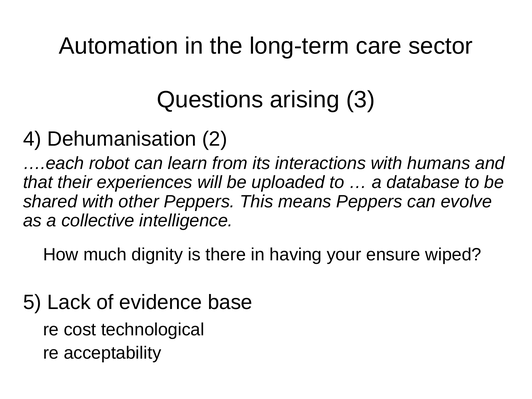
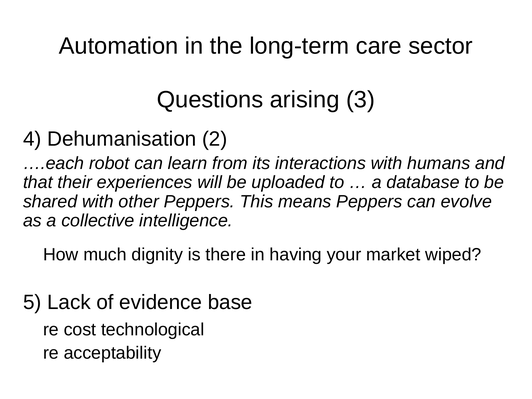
ensure: ensure -> market
